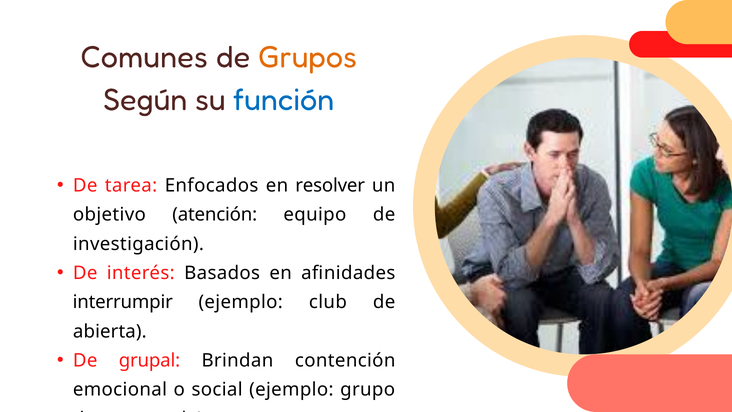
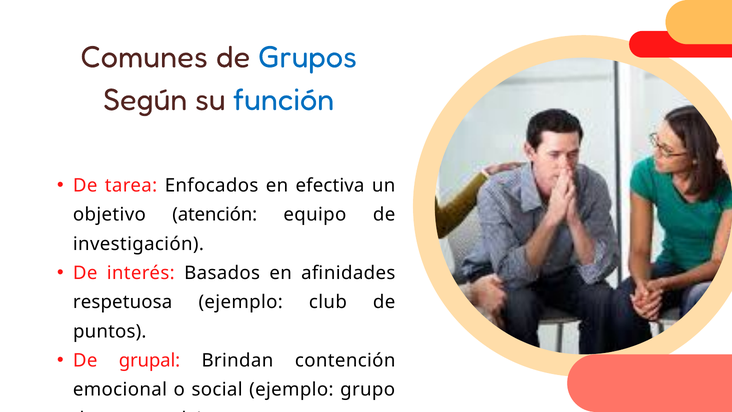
Grupos colour: orange -> blue
resolver: resolver -> efectiva
interrumpir: interrumpir -> respetuosa
abierta: abierta -> puntos
